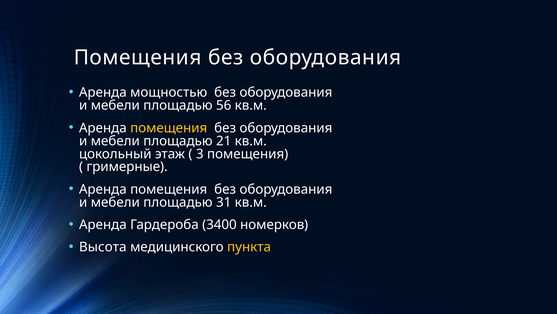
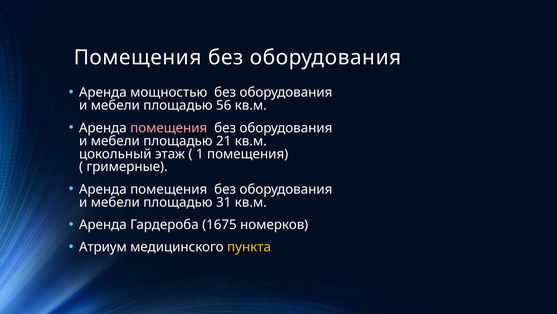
помещения at (169, 128) colour: yellow -> pink
3: 3 -> 1
3400: 3400 -> 1675
Высота: Высота -> Атриум
